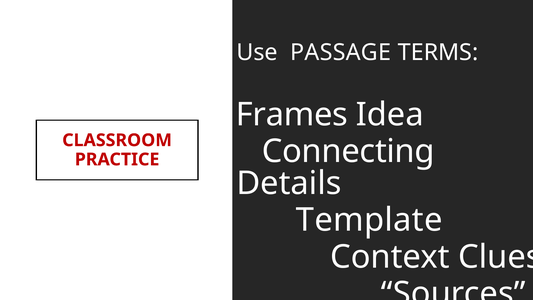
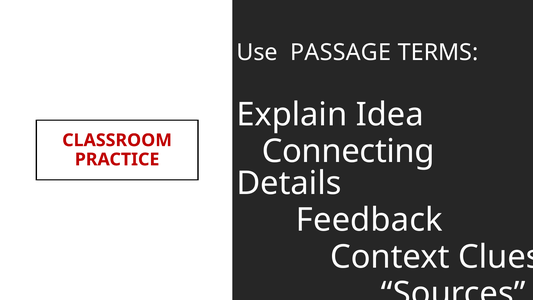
Frames: Frames -> Explain
Template: Template -> Feedback
